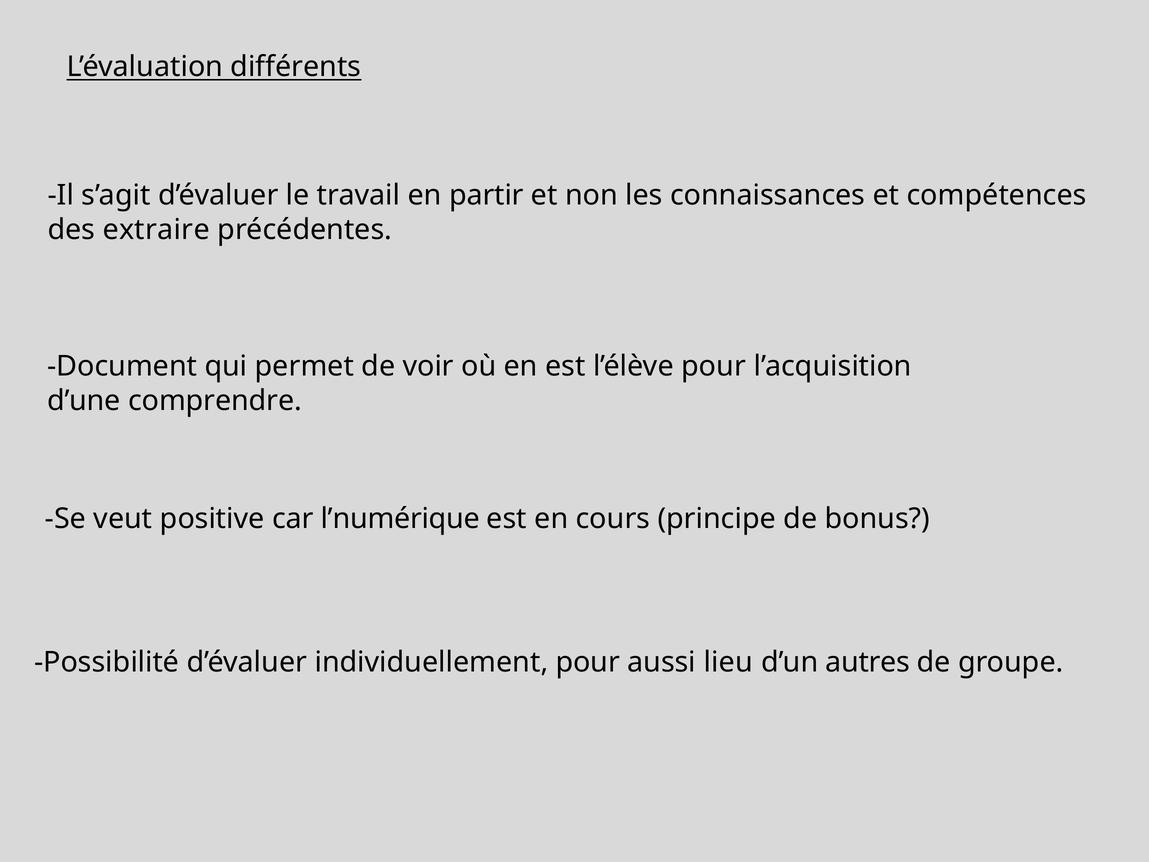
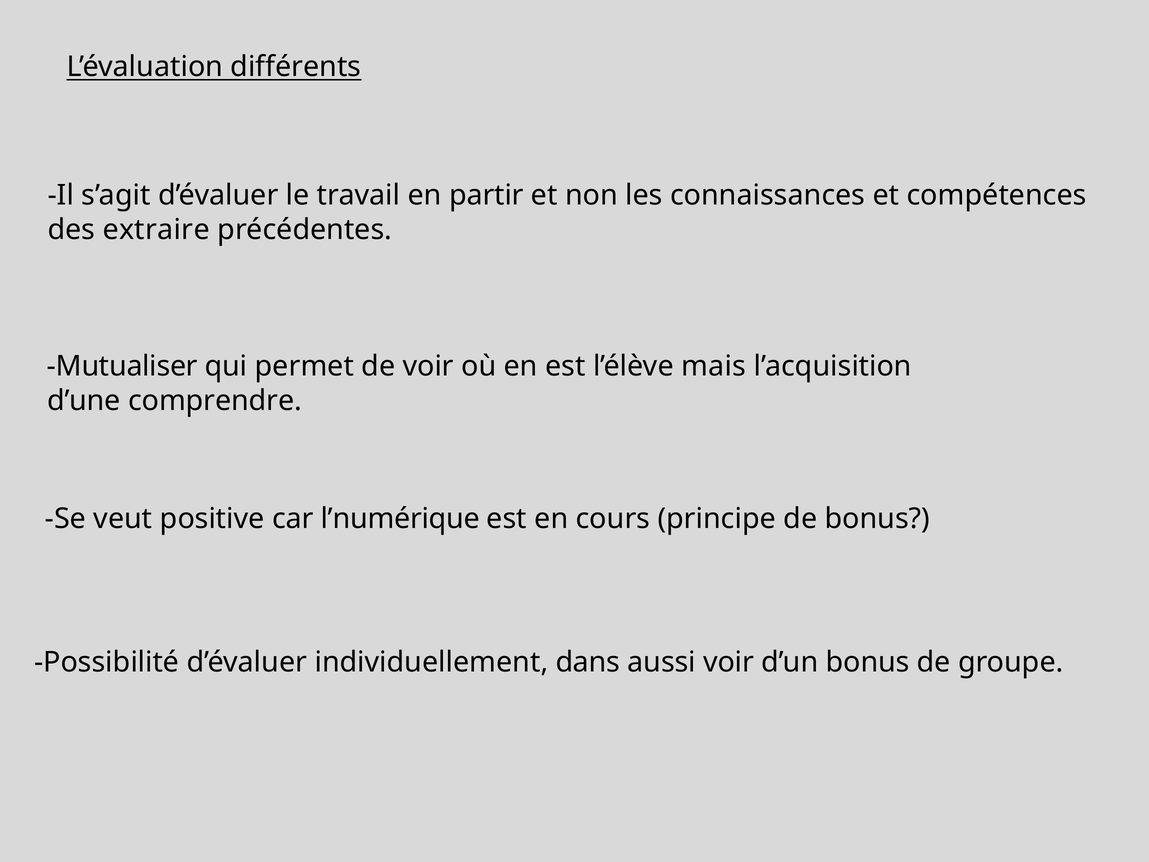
Document: Document -> Mutualiser
l’élève pour: pour -> mais
individuellement pour: pour -> dans
aussi lieu: lieu -> voir
d’un autres: autres -> bonus
